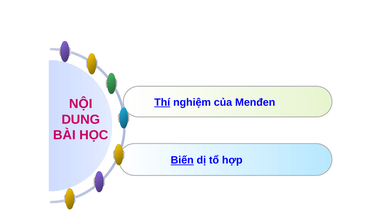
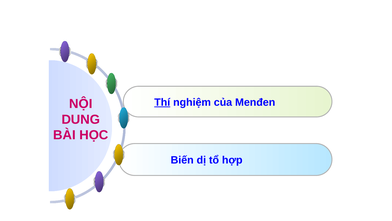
Biến underline: present -> none
